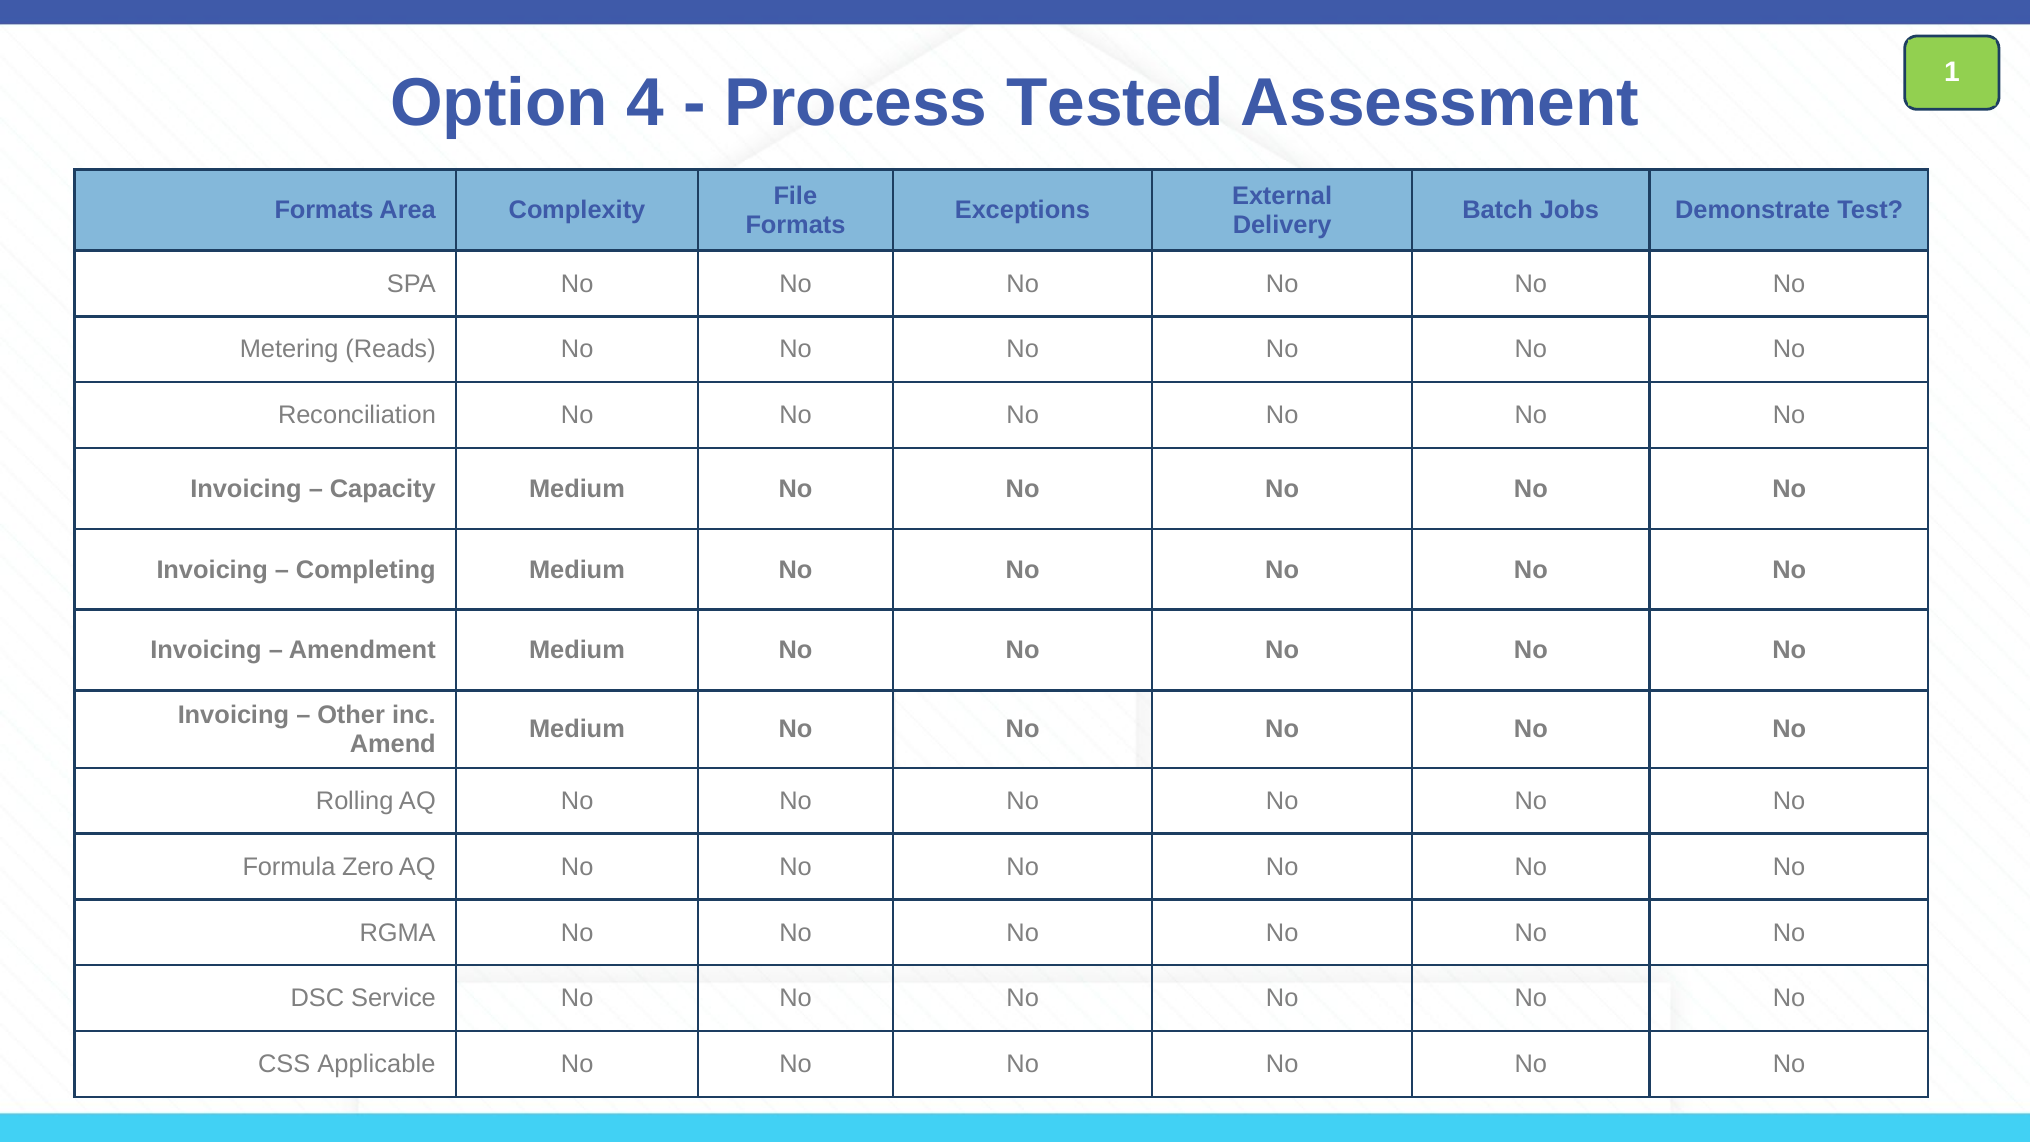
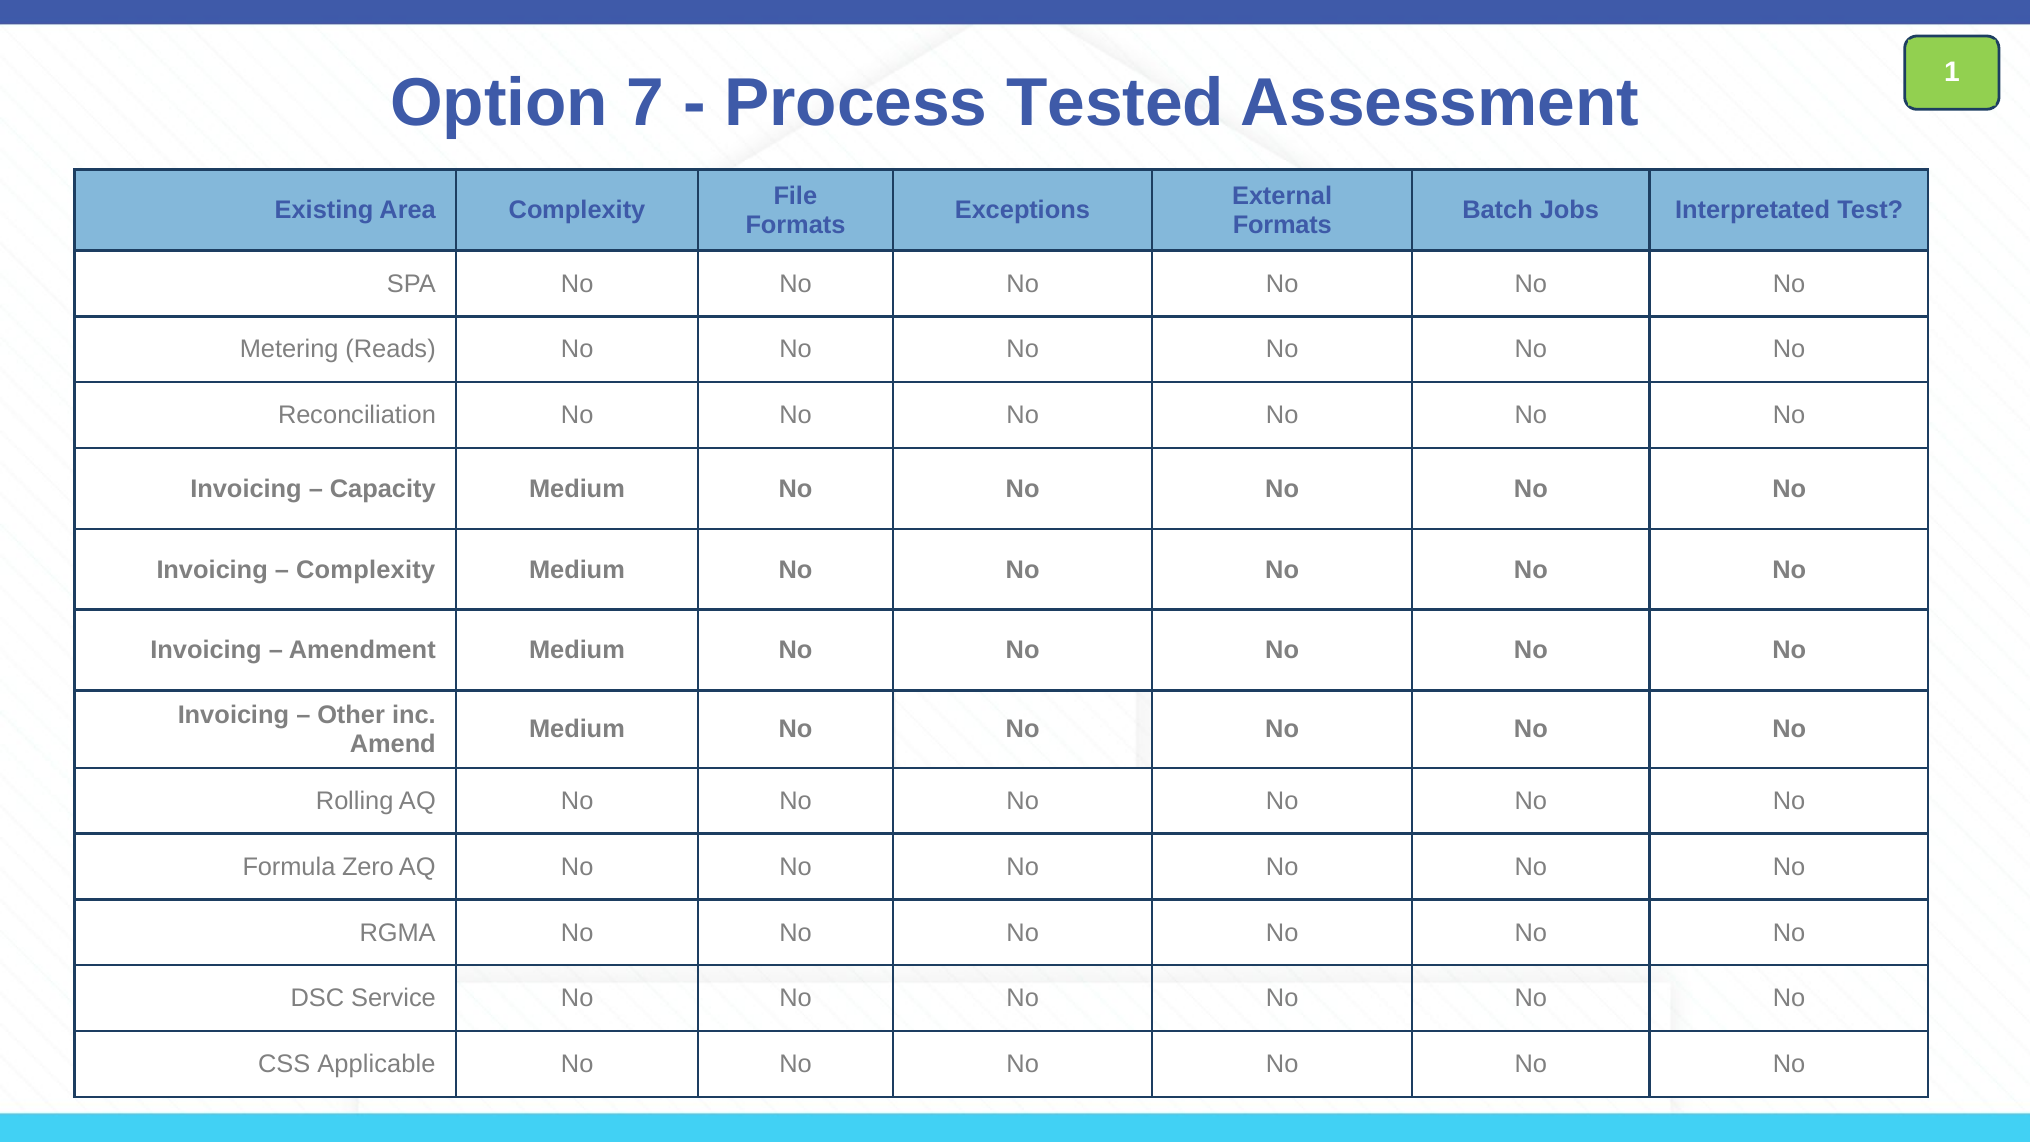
4: 4 -> 7
Formats at (324, 211): Formats -> Existing
Demonstrate: Demonstrate -> Interpretated
Delivery at (1282, 225): Delivery -> Formats
Completing at (366, 570): Completing -> Complexity
